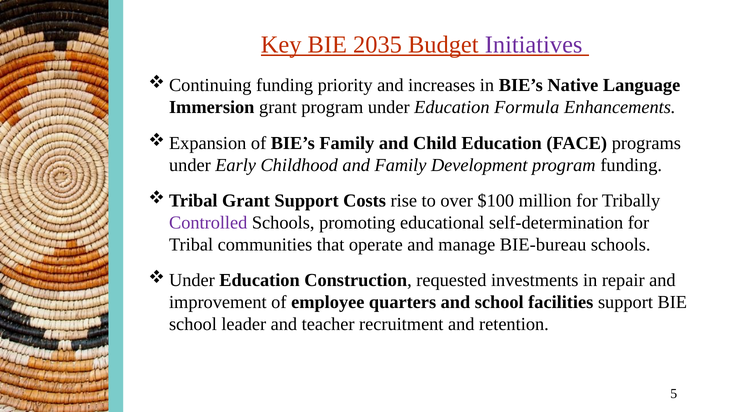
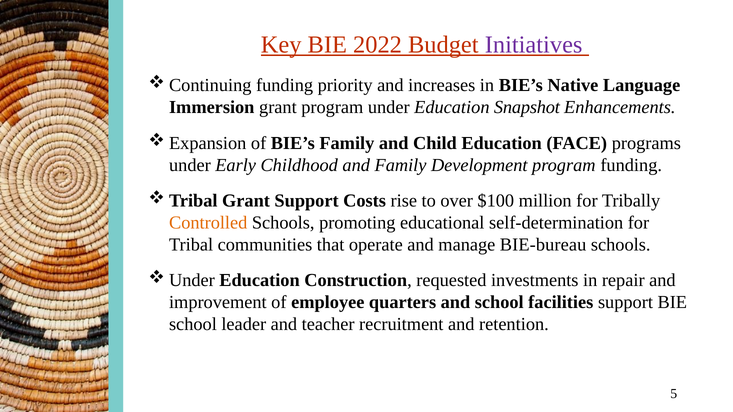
2035: 2035 -> 2022
Formula: Formula -> Snapshot
Controlled colour: purple -> orange
